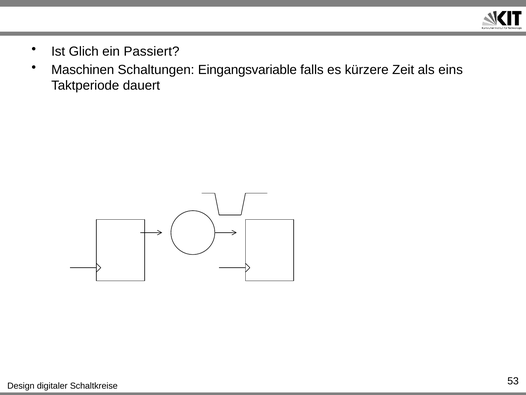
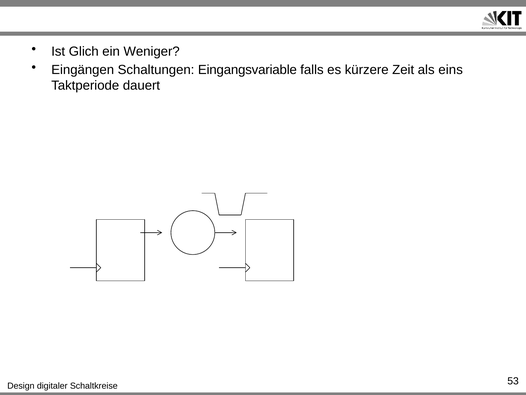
Passiert: Passiert -> Weniger
Maschinen: Maschinen -> Eingängen
